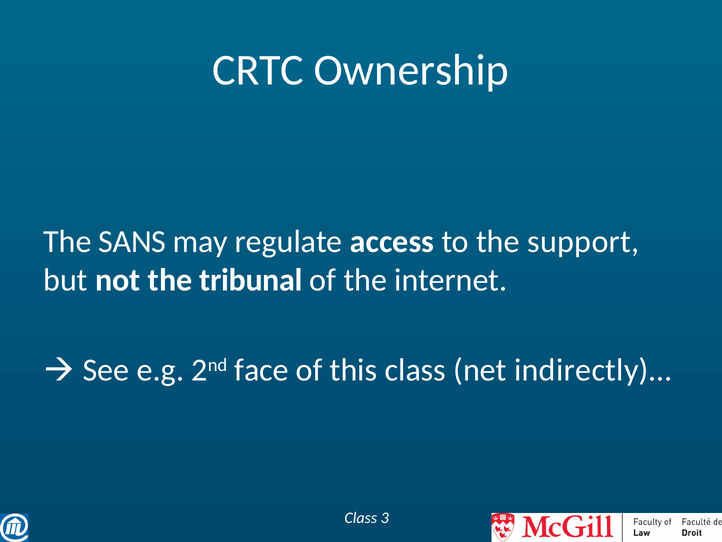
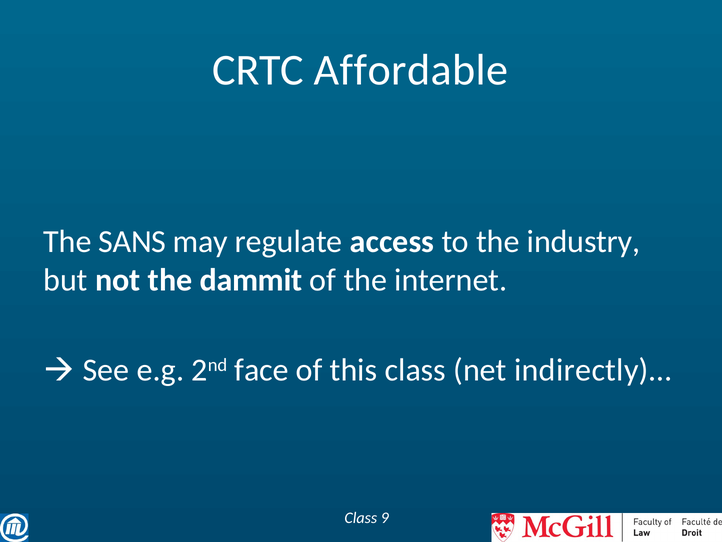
Ownership: Ownership -> Affordable
support: support -> industry
tribunal: tribunal -> dammit
3: 3 -> 9
